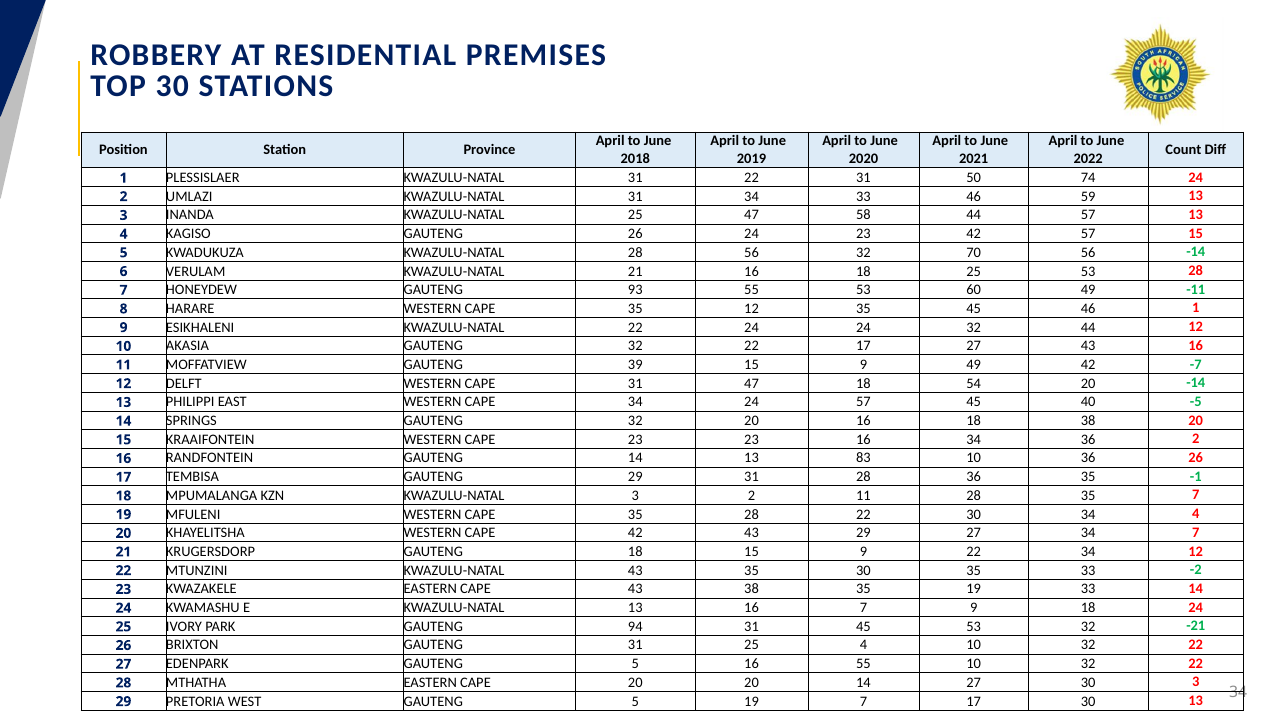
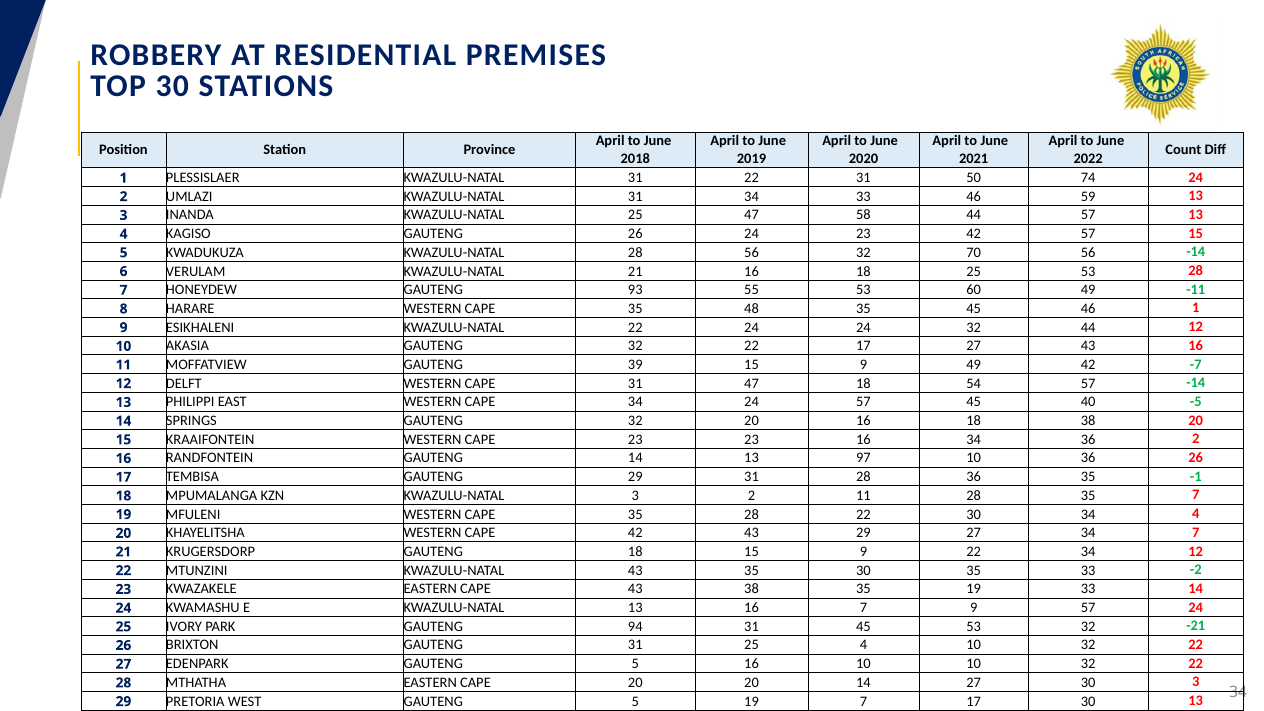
35 12: 12 -> 48
54 20: 20 -> 57
83: 83 -> 97
9 18: 18 -> 57
16 55: 55 -> 10
